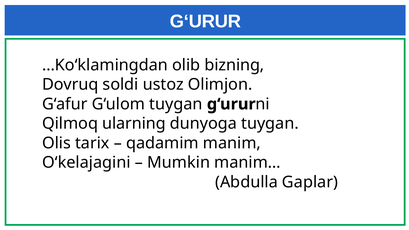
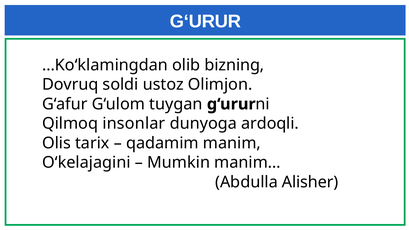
ularning: ularning -> insonlar
dunyoga tuygan: tuygan -> ardoqli
Gaplar: Gaplar -> Alisher
